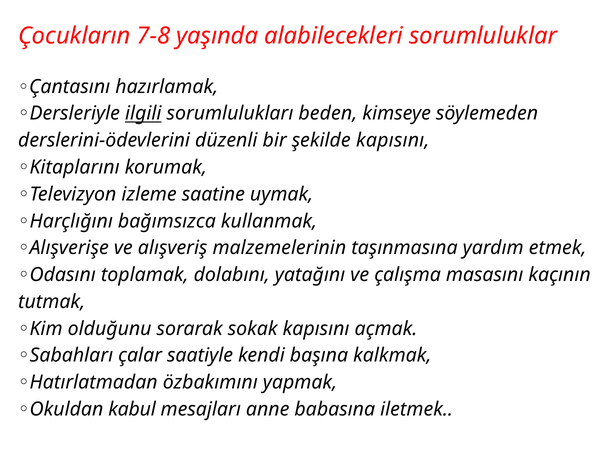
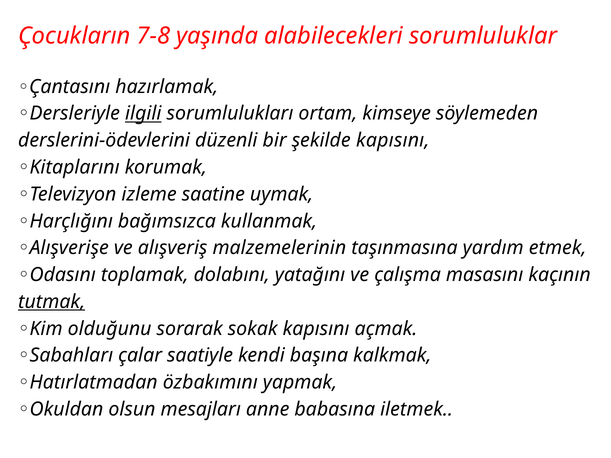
beden: beden -> ortam
tutmak underline: none -> present
kabul: kabul -> olsun
